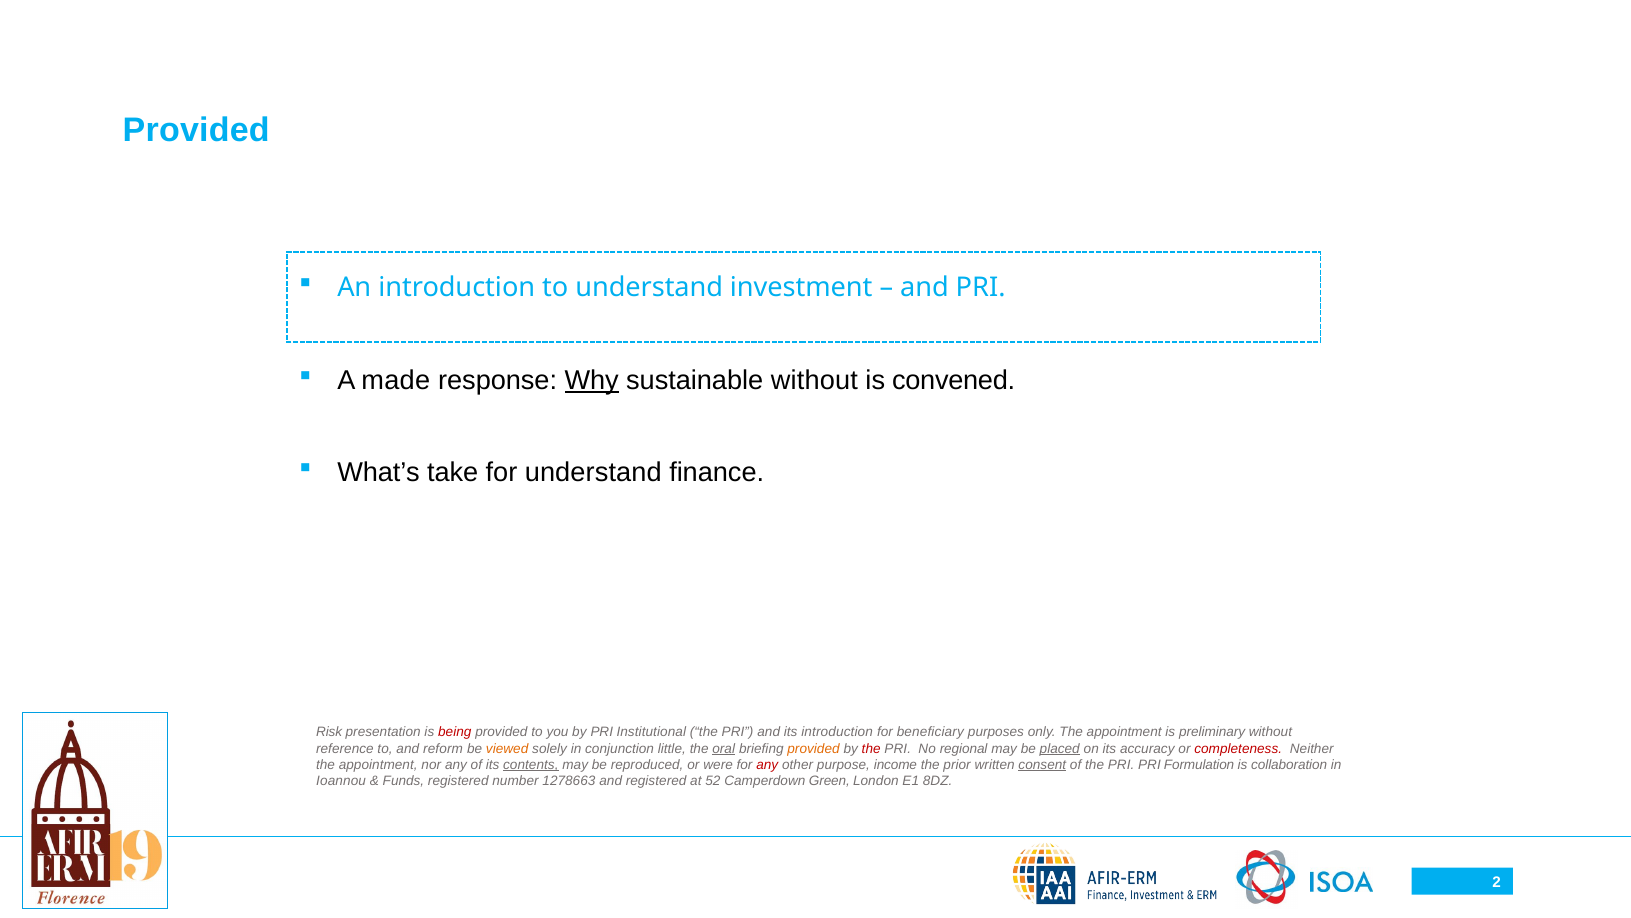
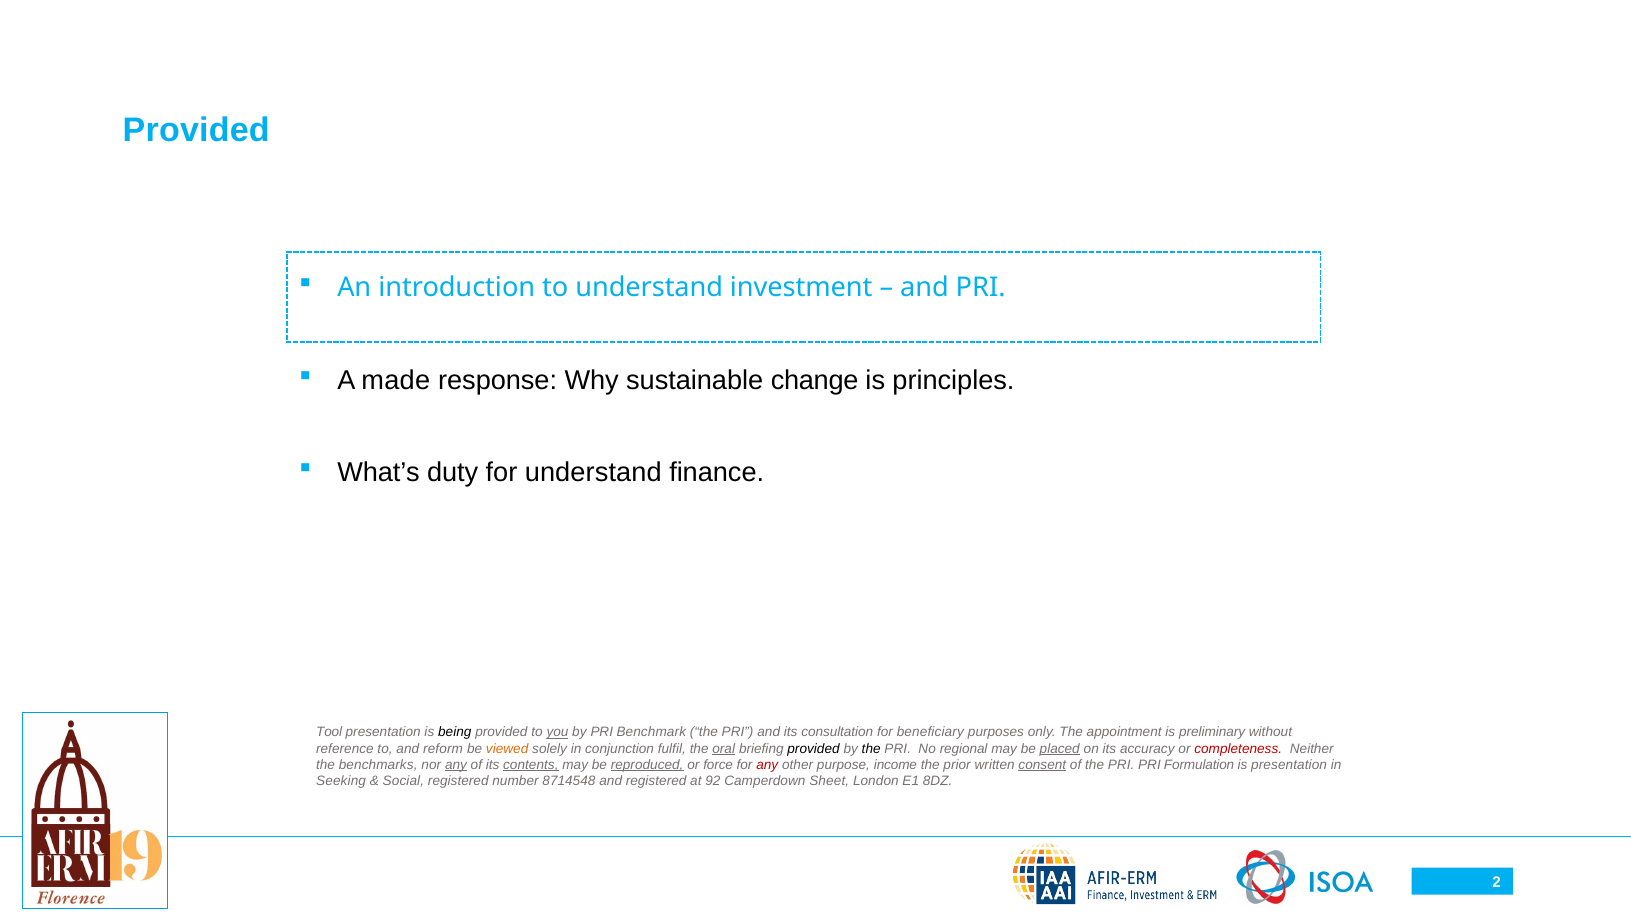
Why underline: present -> none
sustainable without: without -> change
convened: convened -> principles
take: take -> duty
Risk: Risk -> Tool
being colour: red -> black
you underline: none -> present
Institutional: Institutional -> Benchmark
its introduction: introduction -> consultation
little: little -> fulfil
provided at (814, 748) colour: orange -> black
the at (871, 748) colour: red -> black
appointment at (378, 765): appointment -> benchmarks
any at (456, 765) underline: none -> present
reproduced underline: none -> present
were: were -> force
is collaboration: collaboration -> presentation
Ioannou: Ioannou -> Seeking
Funds: Funds -> Social
1278663: 1278663 -> 8714548
52: 52 -> 92
Green: Green -> Sheet
